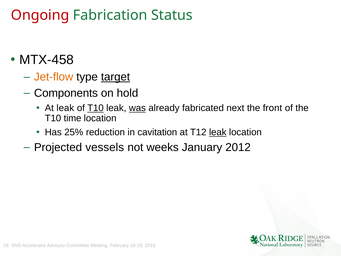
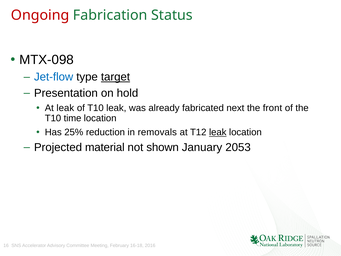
MTX-458: MTX-458 -> MTX-098
Jet-flow colour: orange -> blue
Components: Components -> Presentation
T10 at (95, 108) underline: present -> none
was underline: present -> none
cavitation: cavitation -> removals
vessels: vessels -> material
weeks: weeks -> shown
2012: 2012 -> 2053
